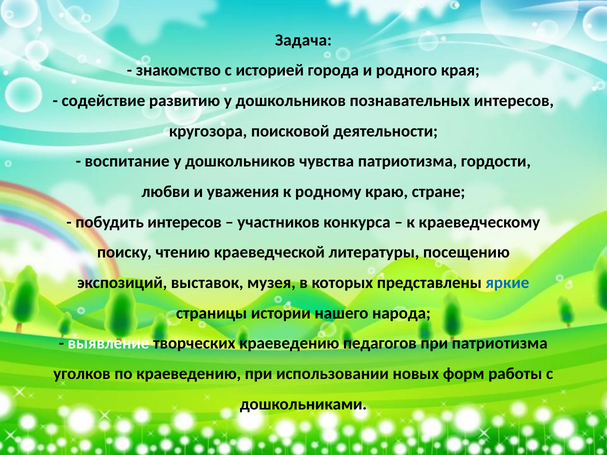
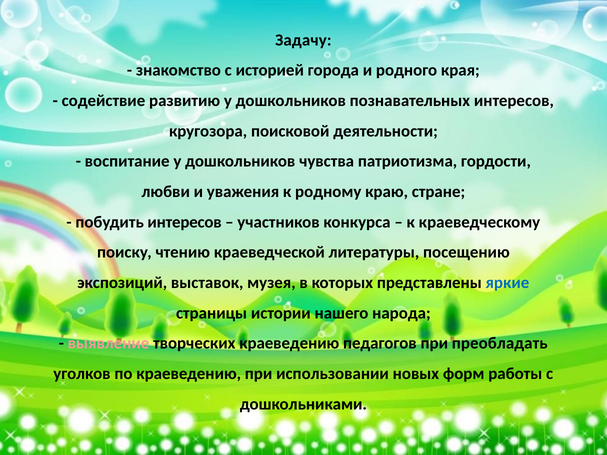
Задача: Задача -> Задачу
выявление colour: white -> pink
при патриотизма: патриотизма -> преобладать
